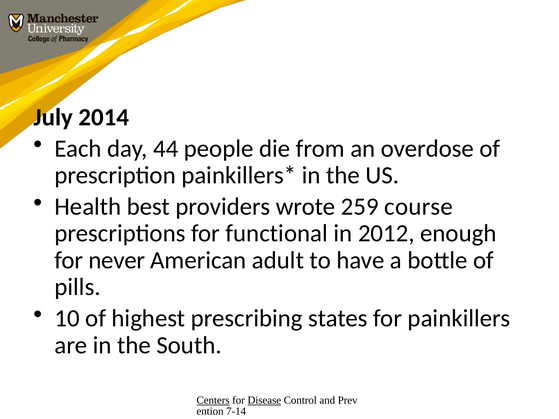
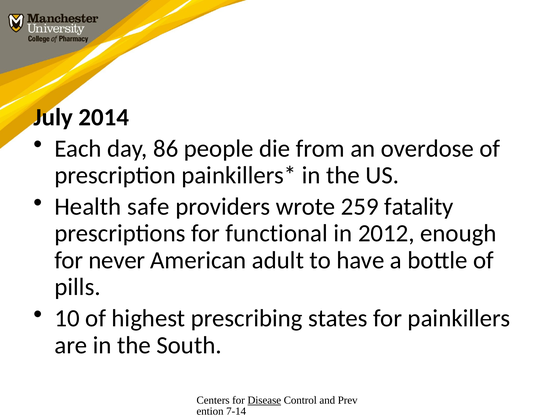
44: 44 -> 86
best: best -> safe
course: course -> fatality
Centers underline: present -> none
